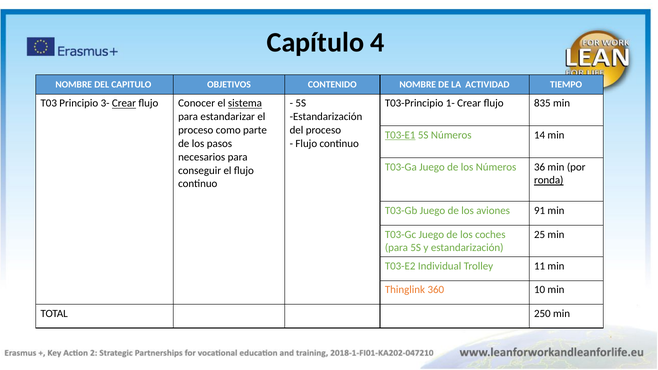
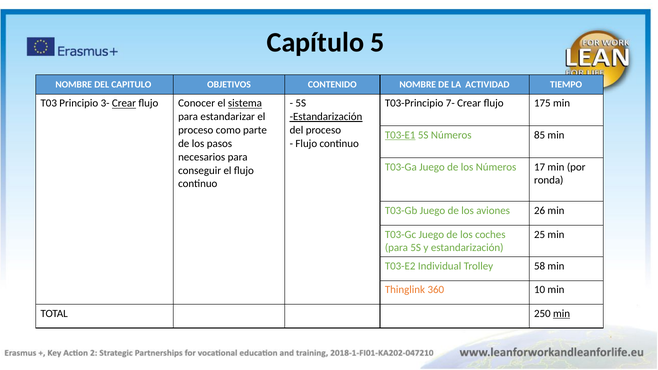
4: 4 -> 5
1-: 1- -> 7-
835: 835 -> 175
Estandarización at (326, 117) underline: none -> present
14: 14 -> 85
36: 36 -> 17
ronda underline: present -> none
91: 91 -> 26
11: 11 -> 58
min at (562, 314) underline: none -> present
